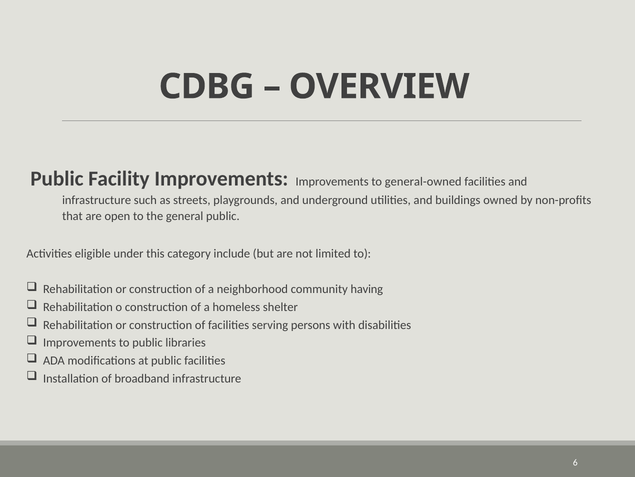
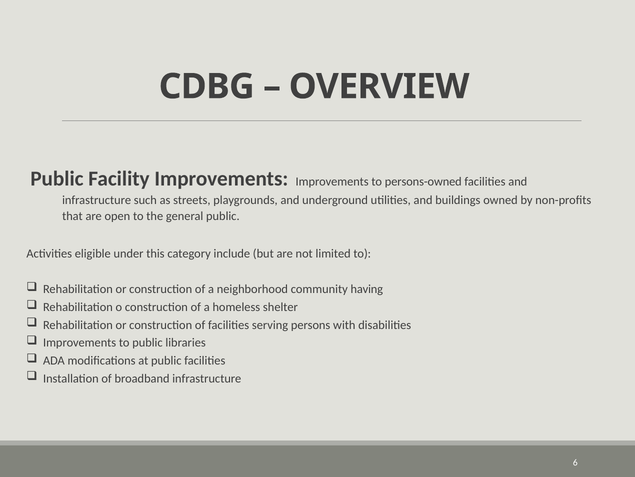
general-owned: general-owned -> persons-owned
